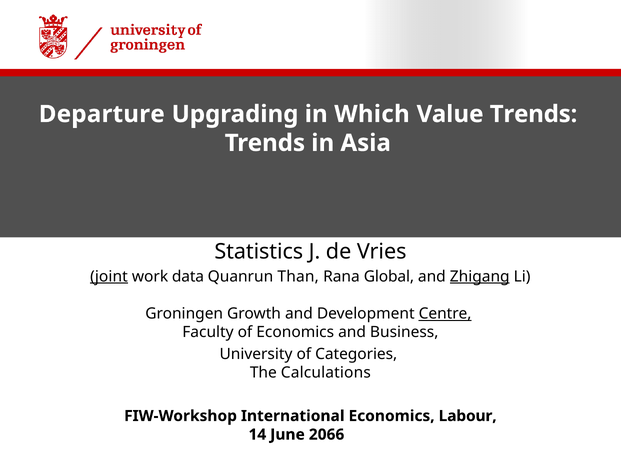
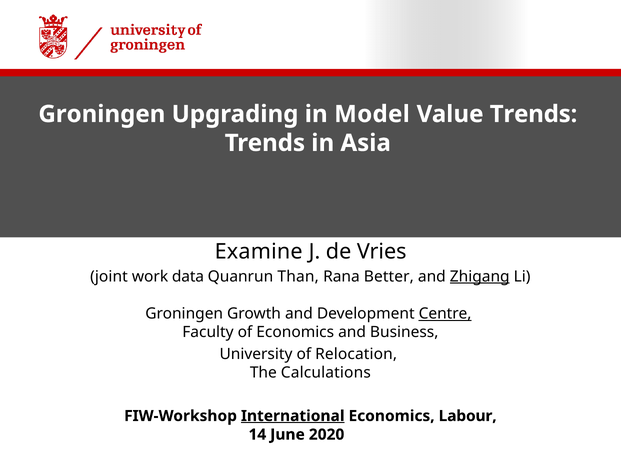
Departure at (102, 114): Departure -> Groningen
Which: Which -> Model
Statistics: Statistics -> Examine
joint underline: present -> none
Global: Global -> Better
Categories: Categories -> Relocation
International underline: none -> present
2066: 2066 -> 2020
